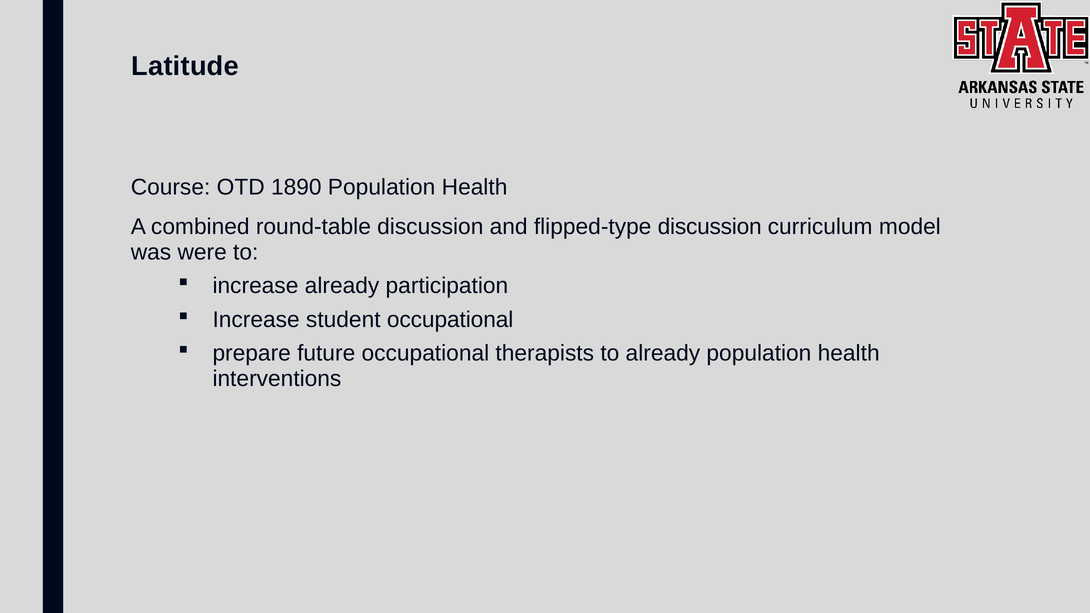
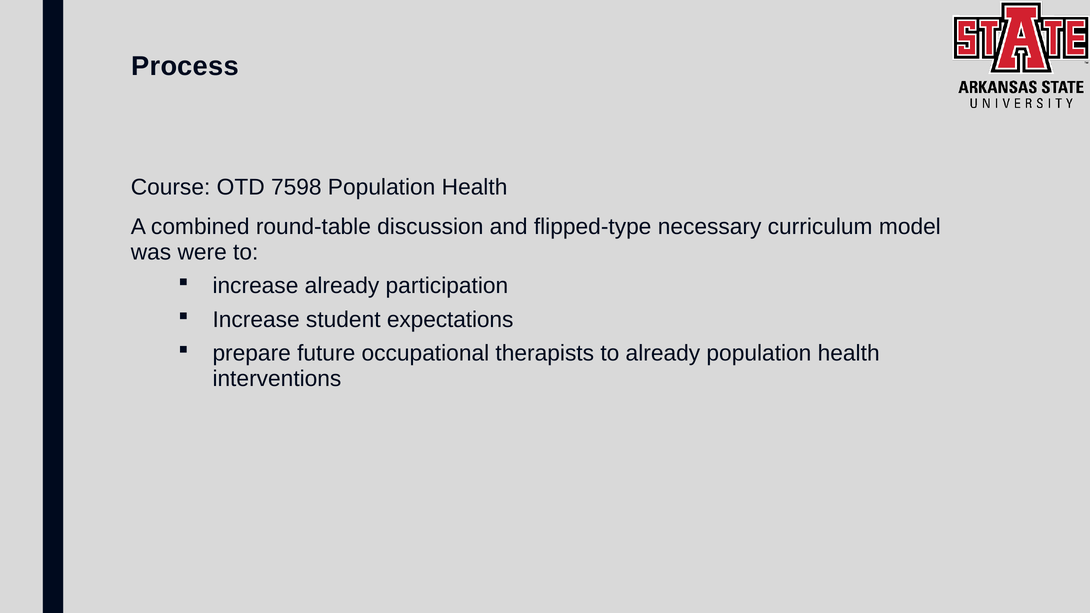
Latitude: Latitude -> Process
1890: 1890 -> 7598
flipped-type discussion: discussion -> necessary
student occupational: occupational -> expectations
